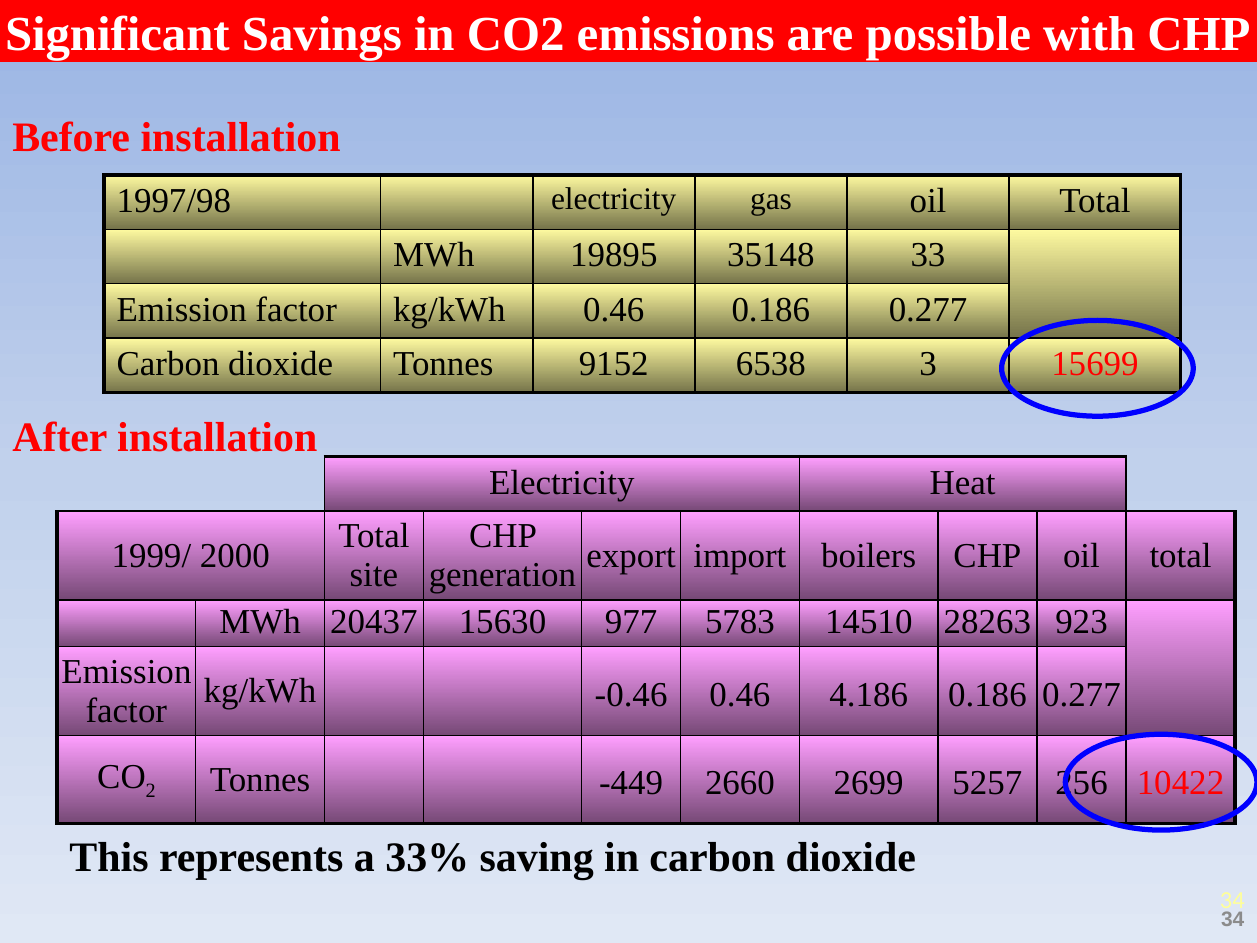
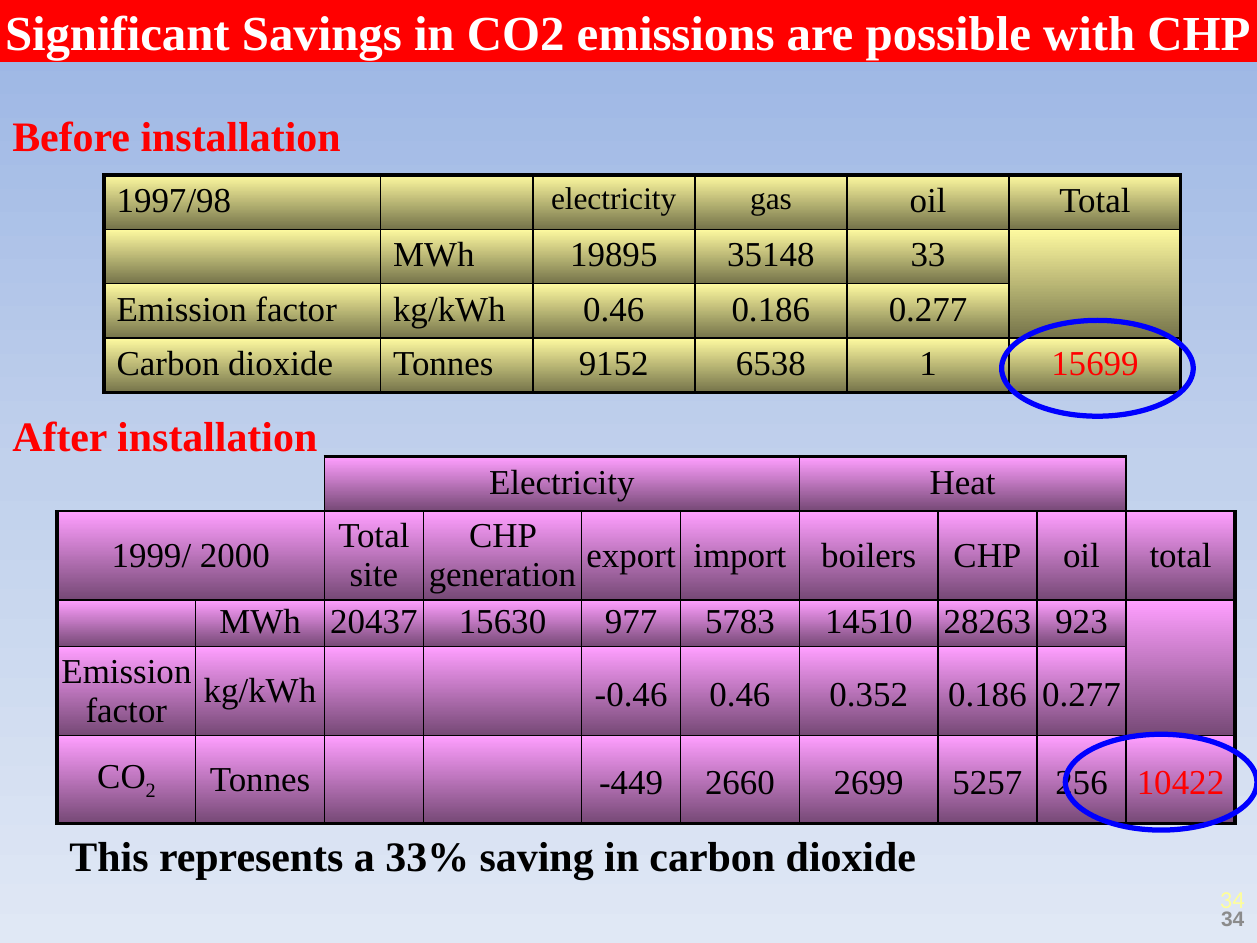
3: 3 -> 1
4.186: 4.186 -> 0.352
